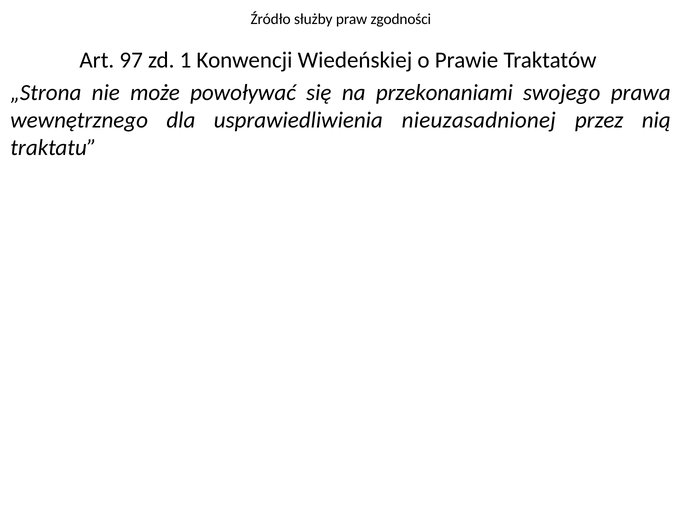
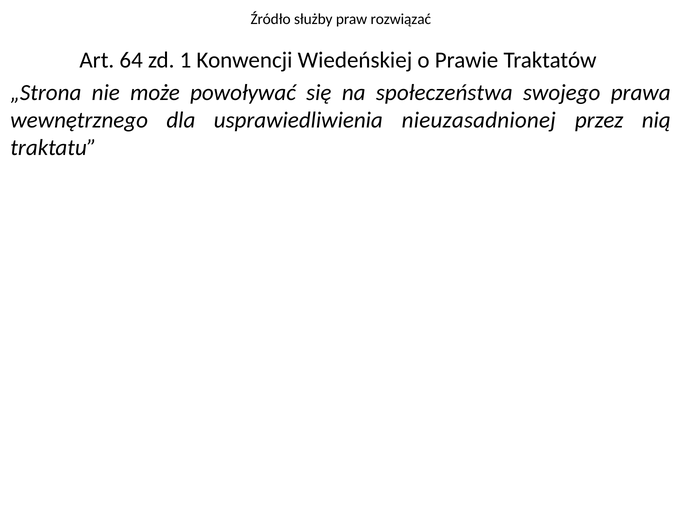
zgodności: zgodności -> rozwiązać
97: 97 -> 64
przekonaniami: przekonaniami -> społeczeństwa
